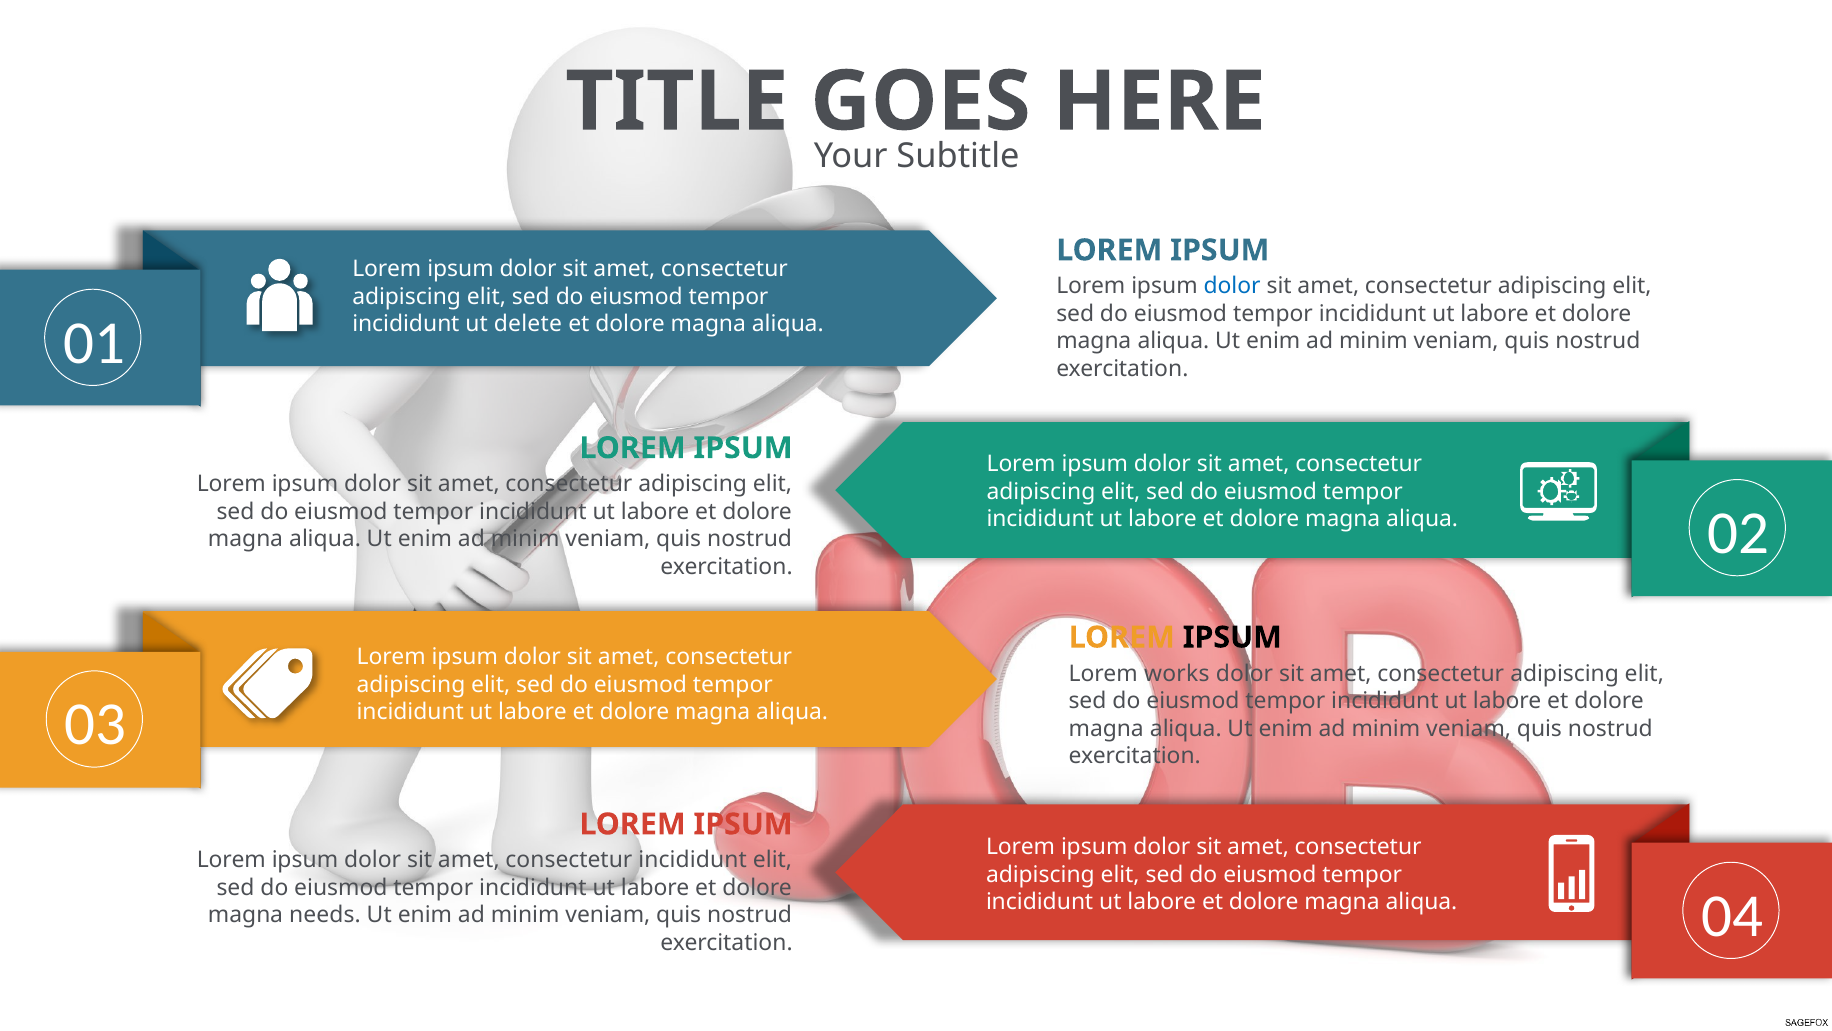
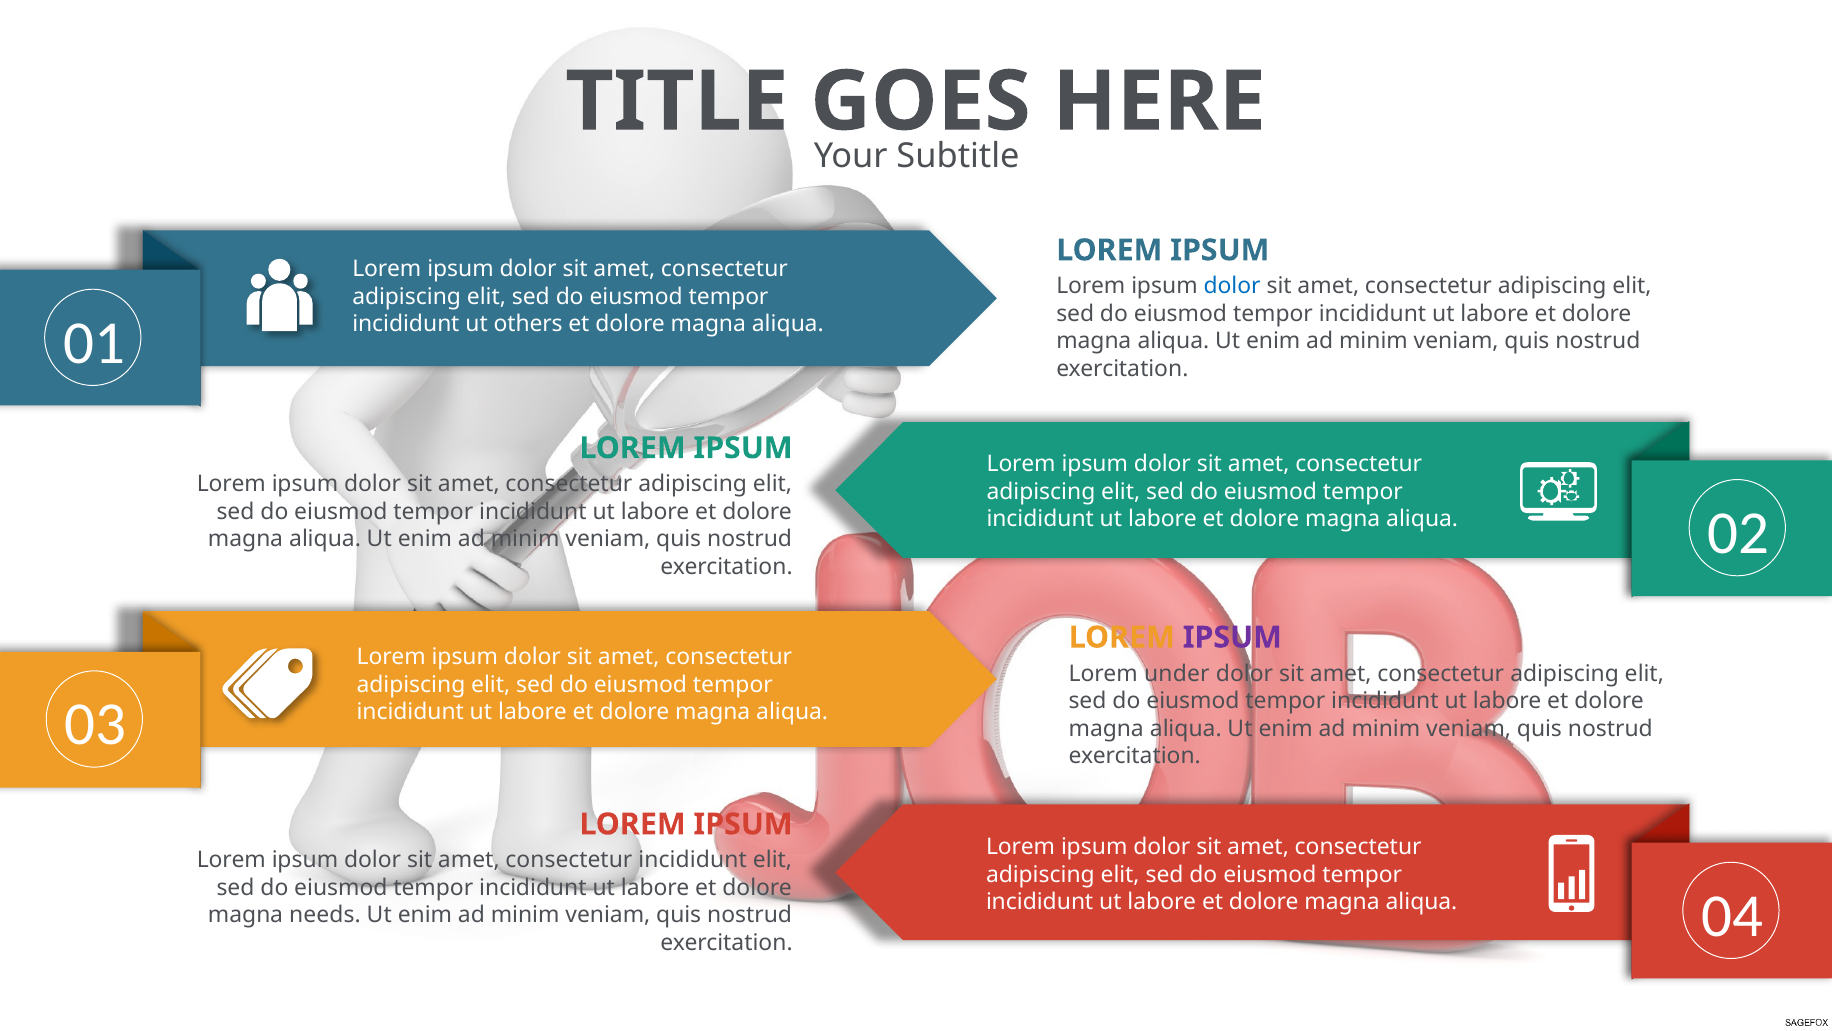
delete: delete -> others
IPSUM at (1232, 637) colour: black -> purple
works: works -> under
